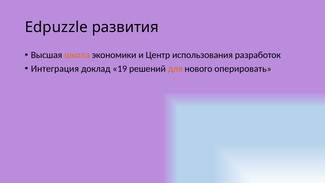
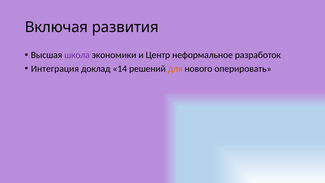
Edpuzzle: Edpuzzle -> Включая
школа colour: orange -> purple
использования: использования -> неформальное
19: 19 -> 14
